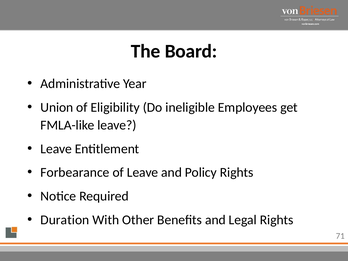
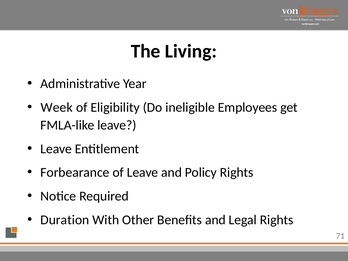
Board: Board -> Living
Union: Union -> Week
